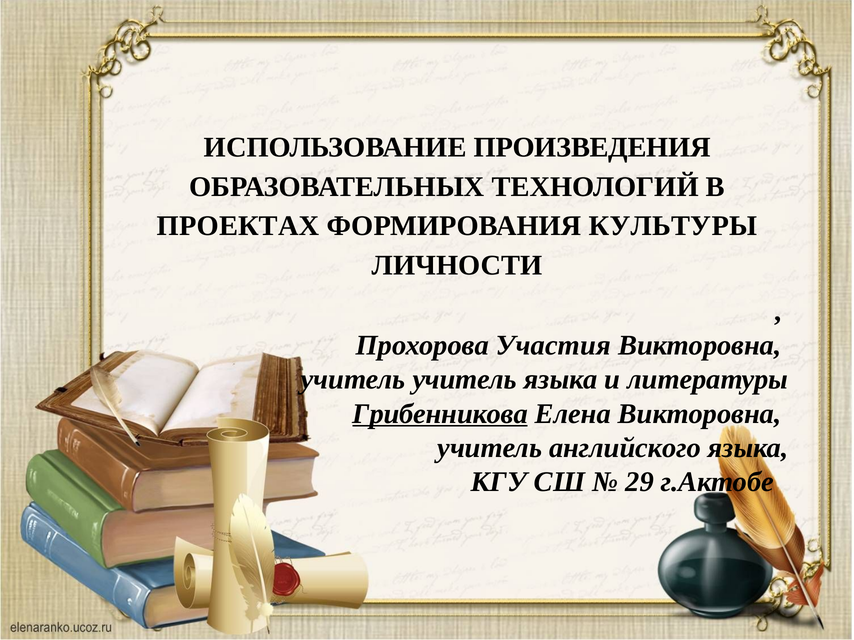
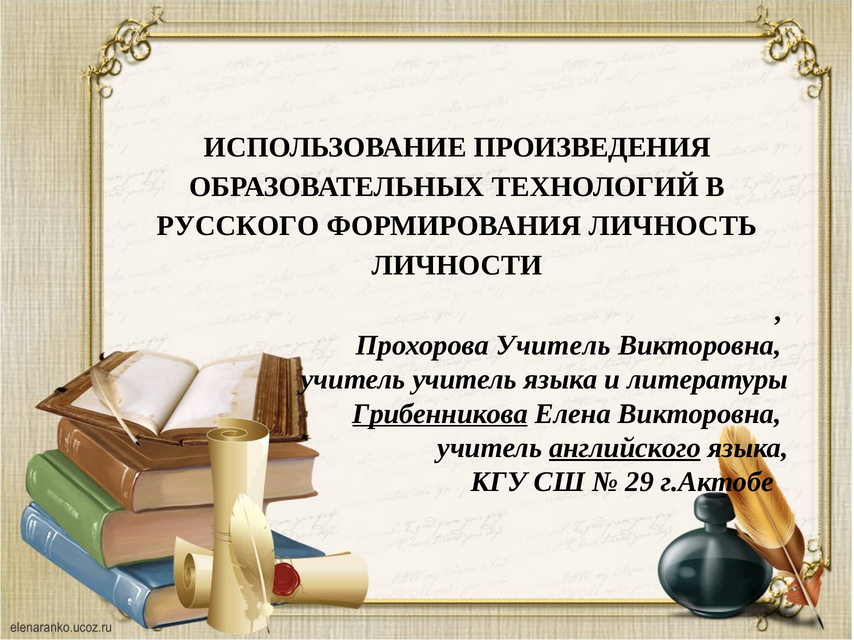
ПРОЕКТАХ: ПРОЕКТАХ -> РУССКОГО
КУЛЬТУРЫ: КУЛЬТУРЫ -> ЛИЧНОСТЬ
Прохорова Участия: Участия -> Учитель
английского underline: none -> present
